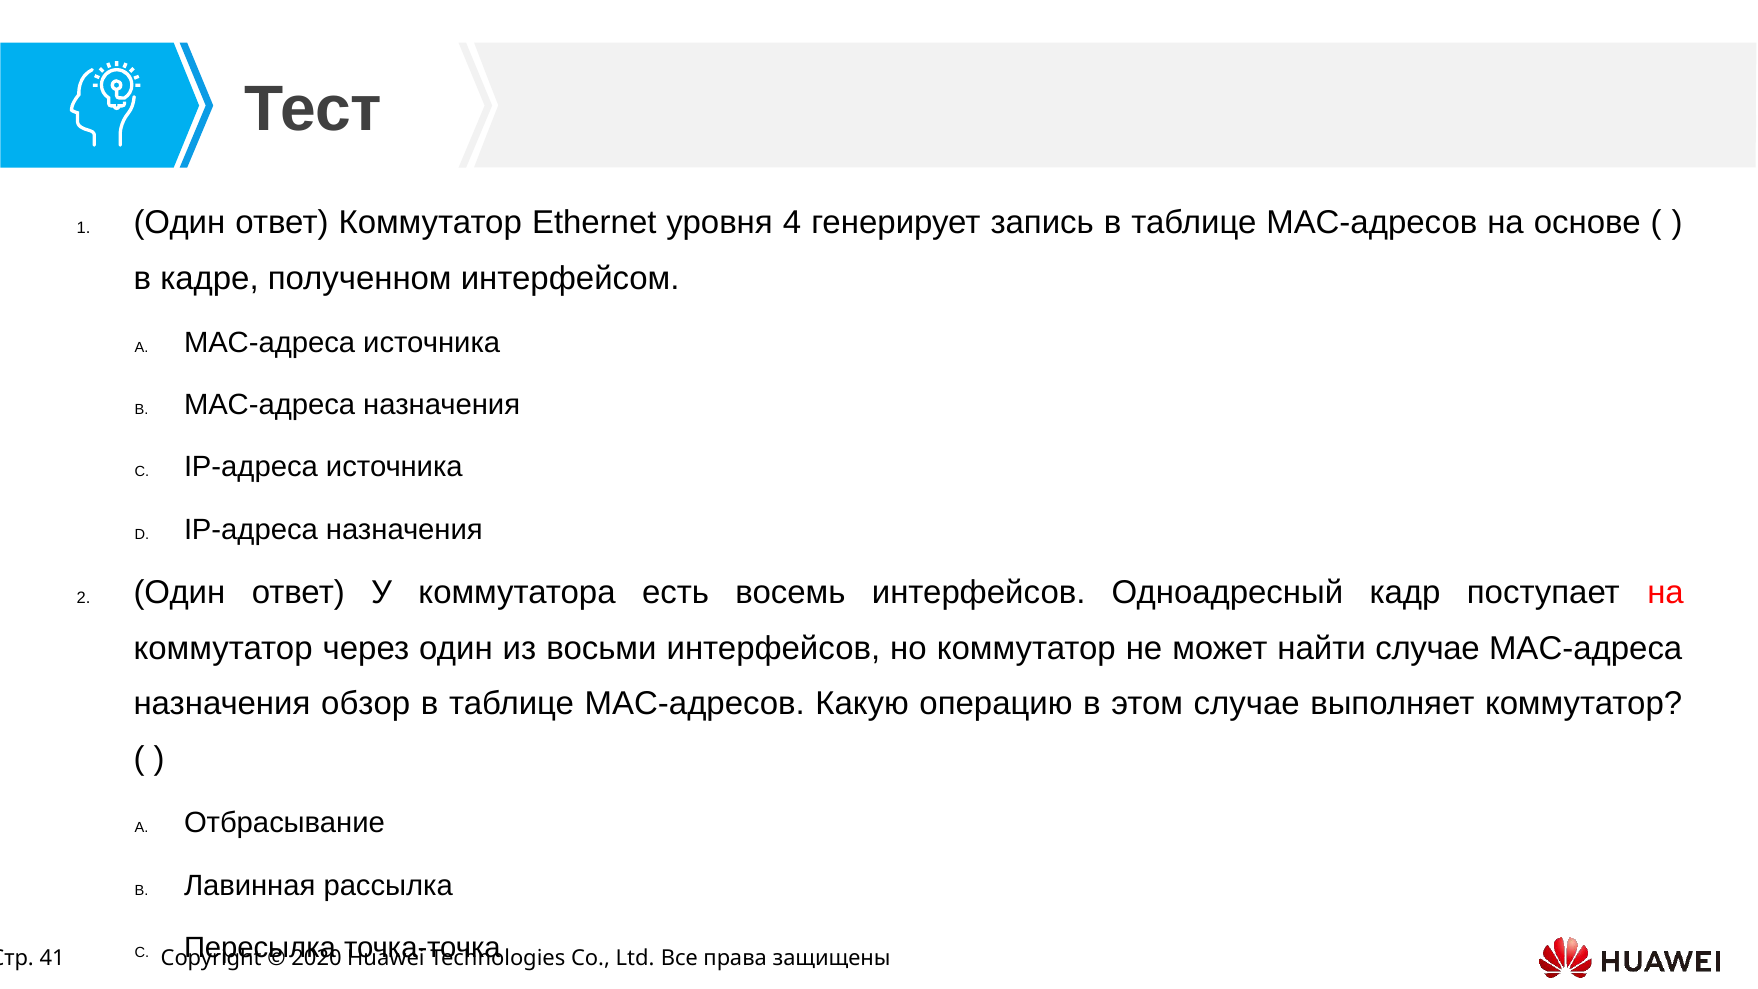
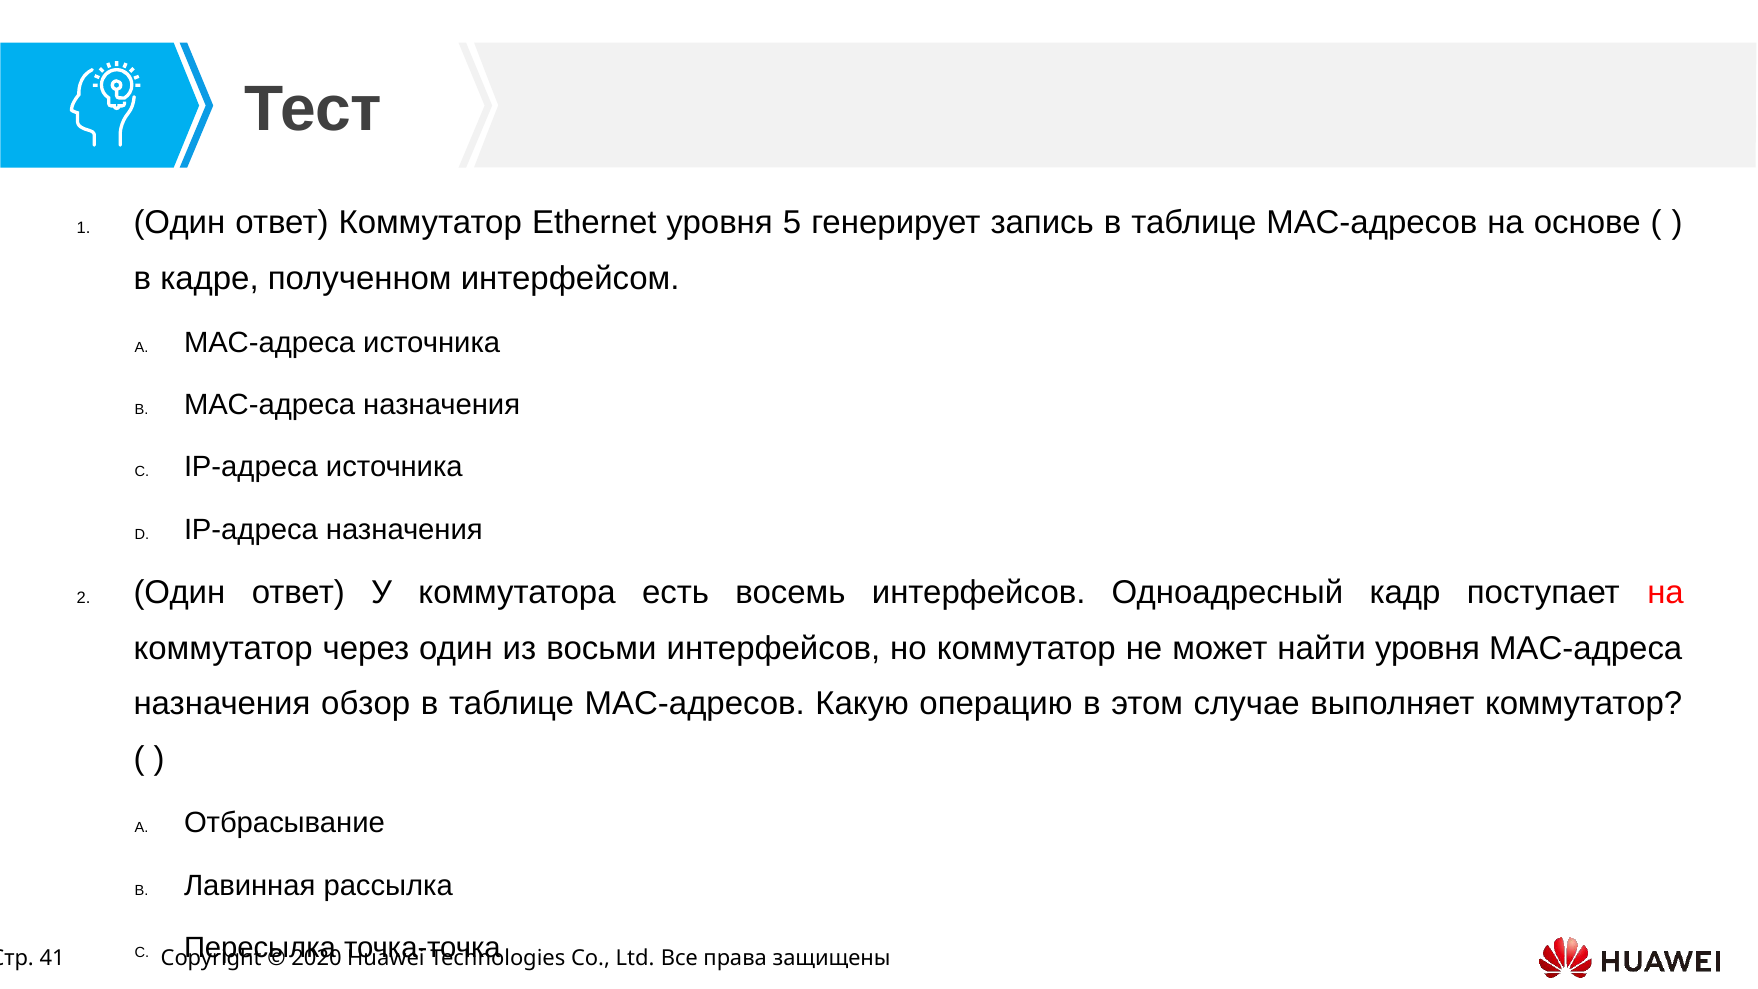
4: 4 -> 5
найти случае: случае -> уровня
